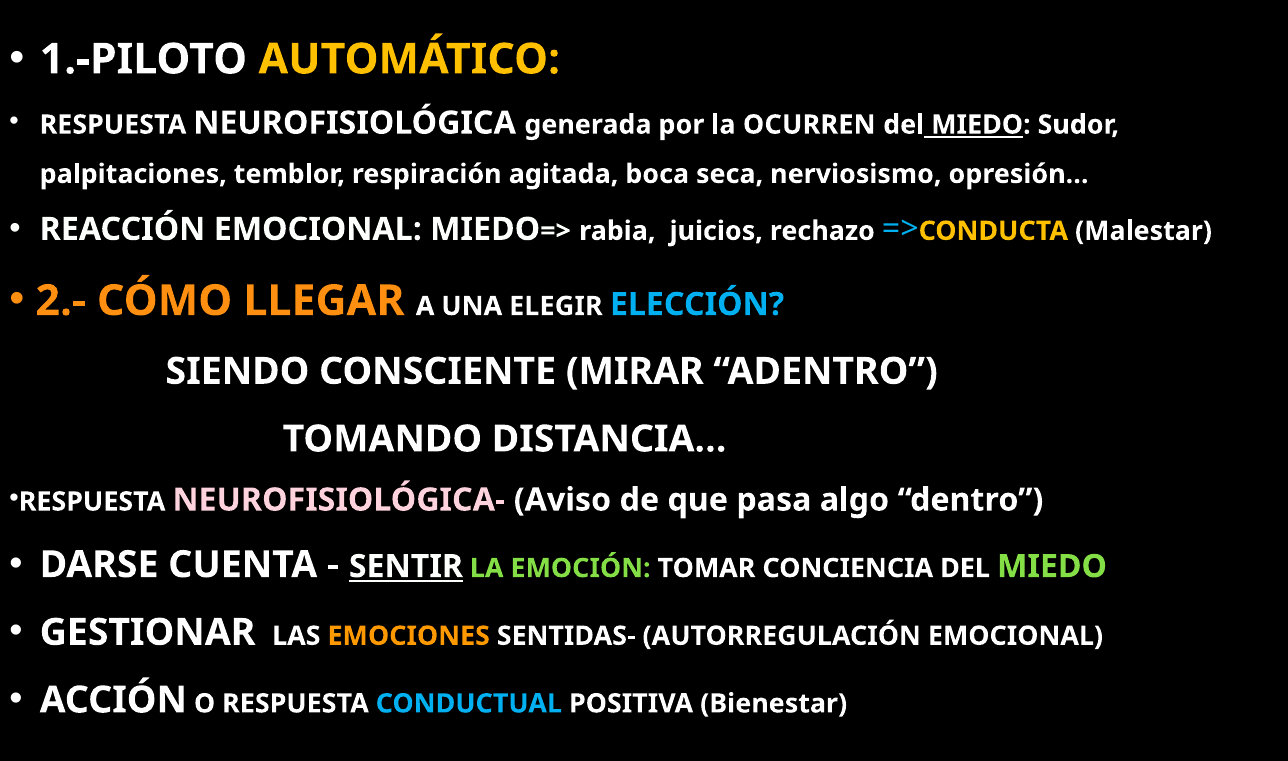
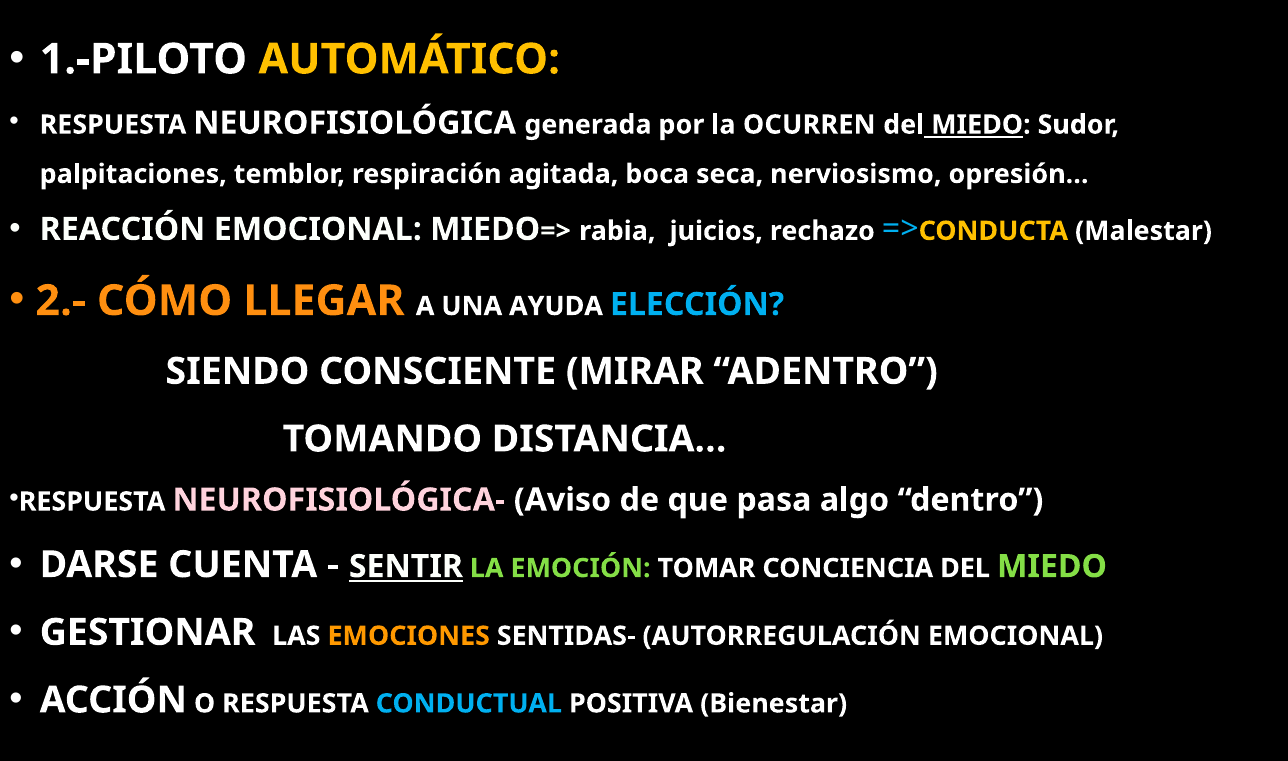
ELEGIR: ELEGIR -> AYUDA
